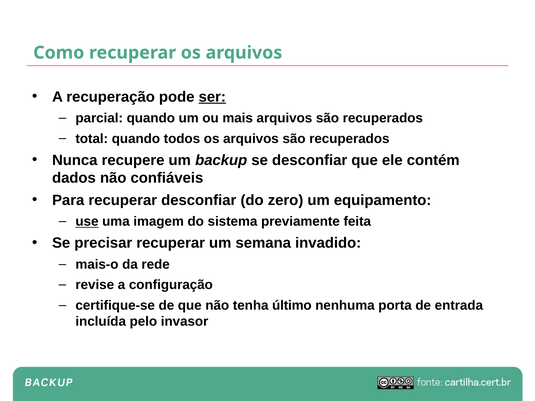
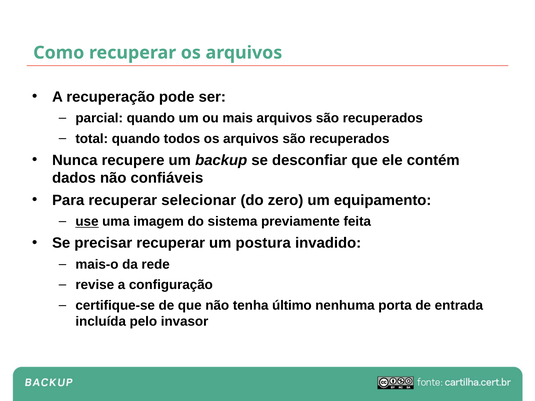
ser underline: present -> none
recuperar desconfiar: desconfiar -> selecionar
semana: semana -> postura
